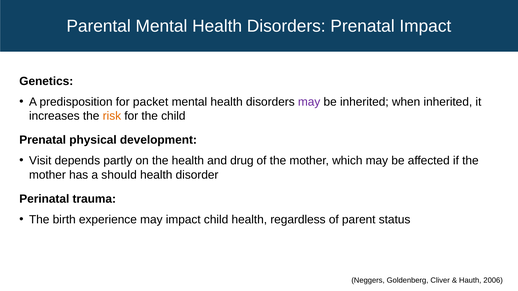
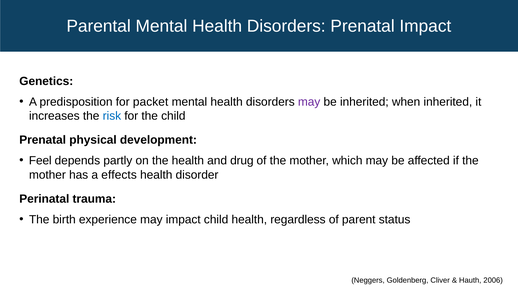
risk colour: orange -> blue
Visit: Visit -> Feel
should: should -> effects
